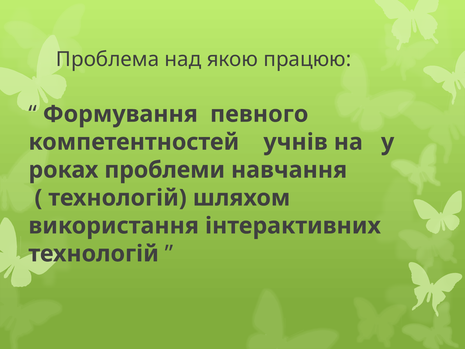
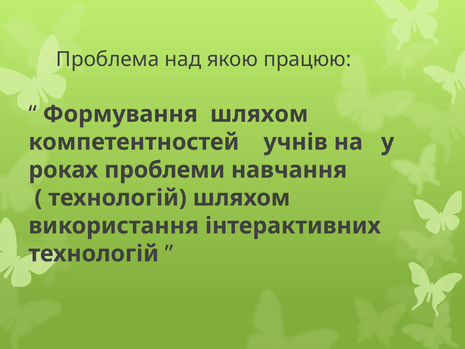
Формування певного: певного -> шляхом
